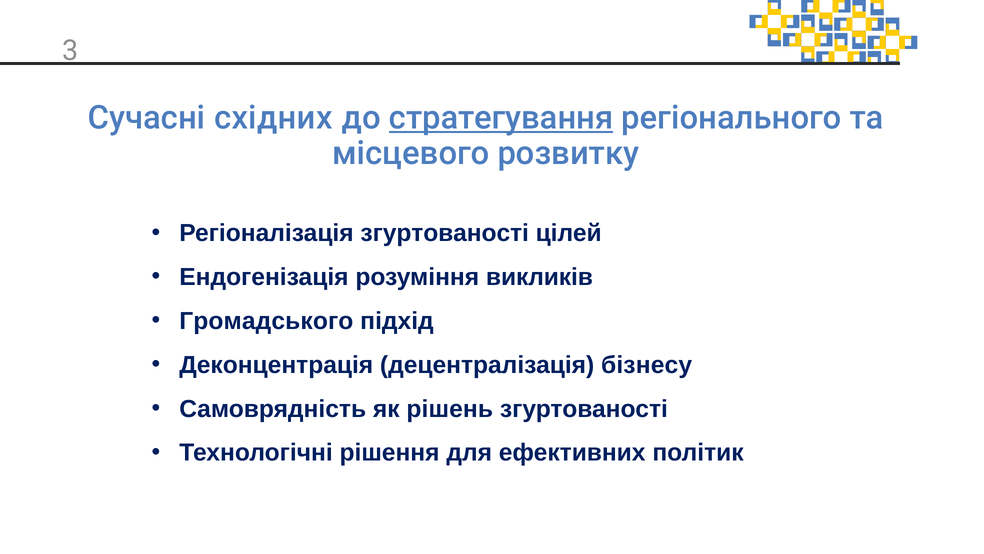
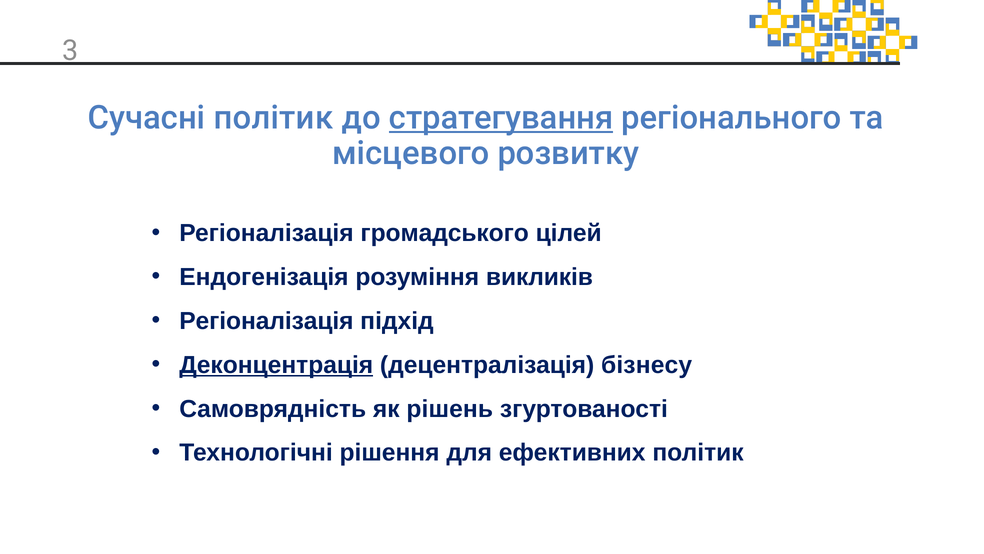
Сучасні східних: східних -> політик
Регіоналізація згуртованості: згуртованості -> громадського
Громадського at (266, 321): Громадського -> Регіоналізація
Деконцентрація underline: none -> present
